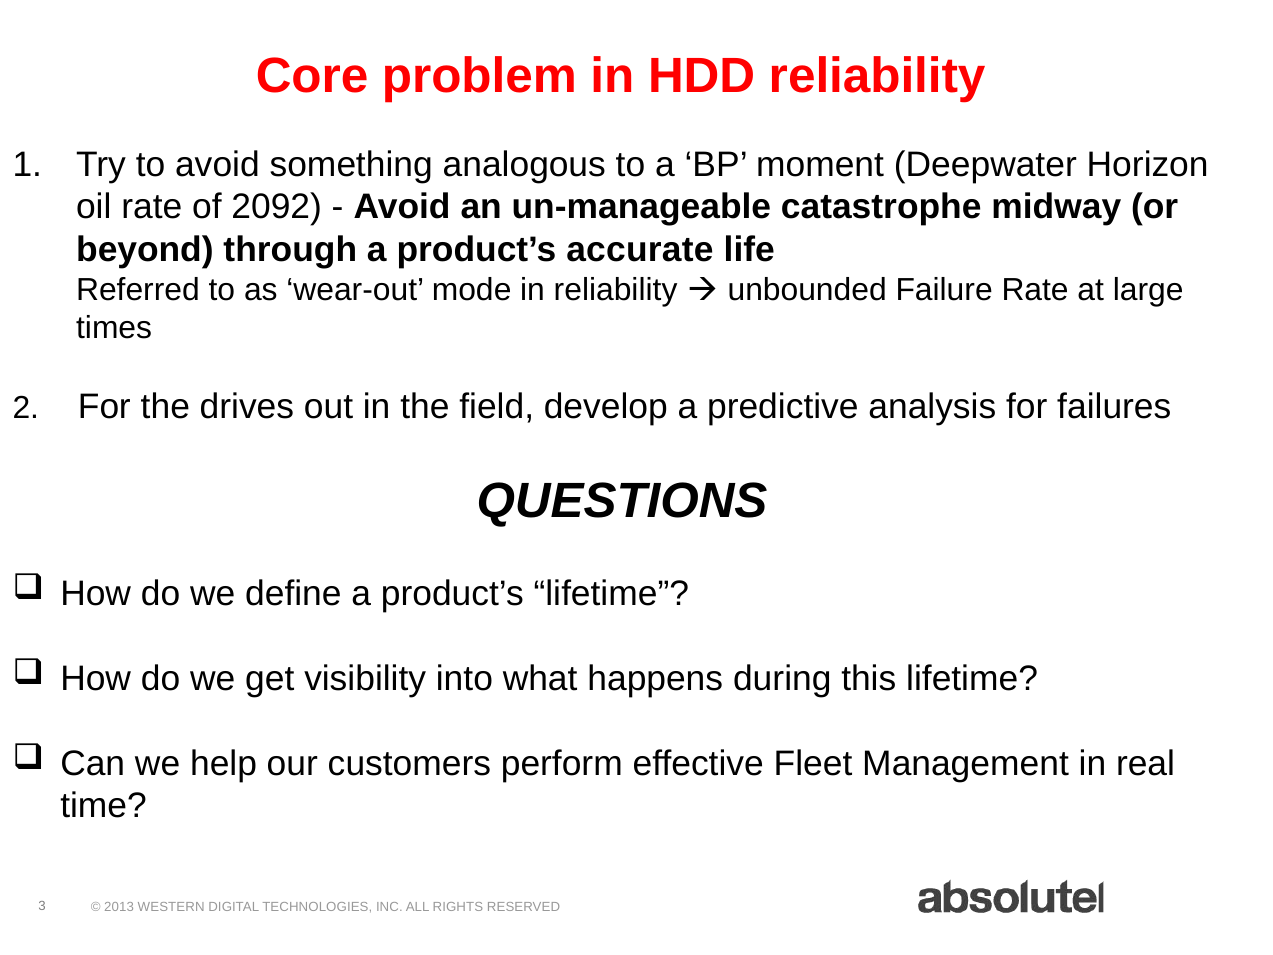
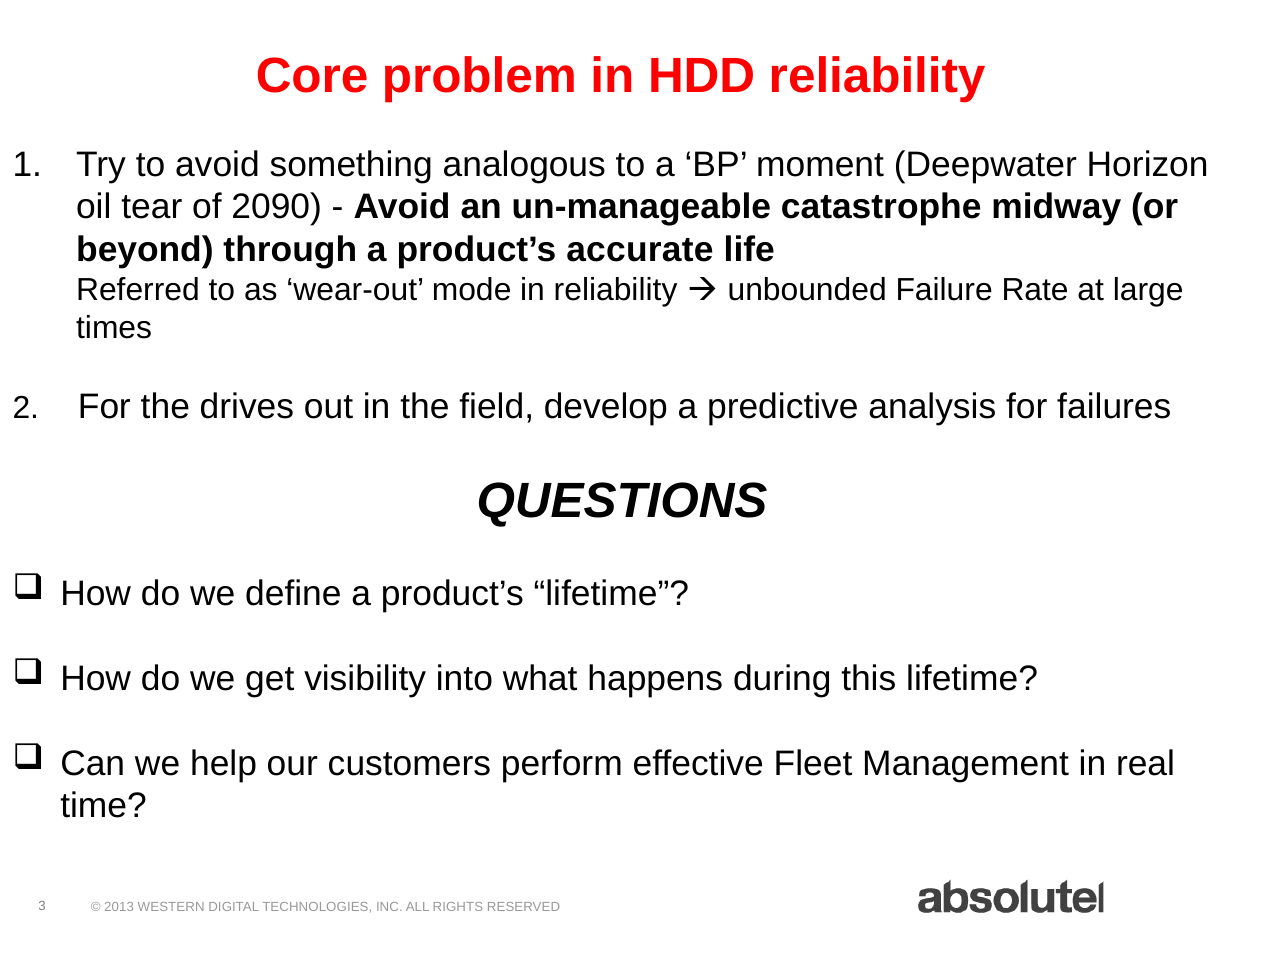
oil rate: rate -> tear
2092: 2092 -> 2090
